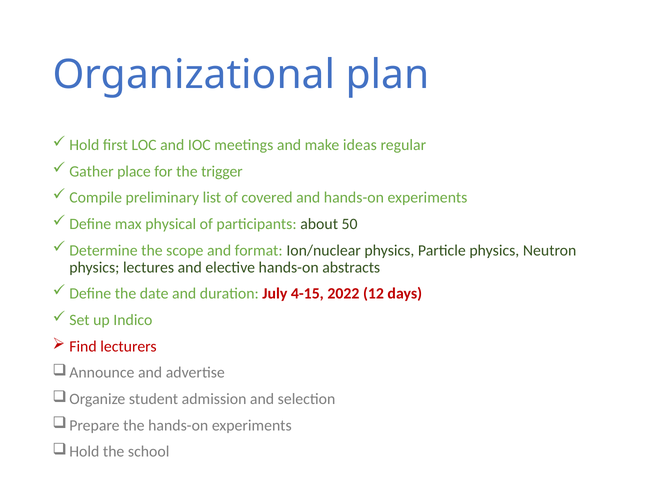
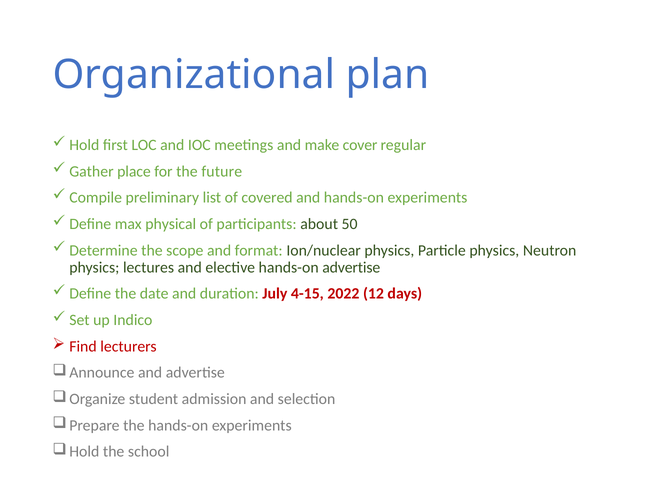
ideas: ideas -> cover
trigger: trigger -> future
hands-on abstracts: abstracts -> advertise
